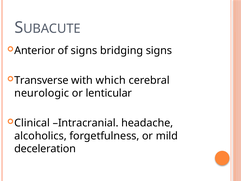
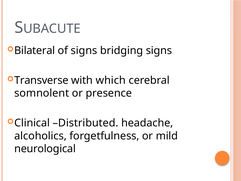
Anterior: Anterior -> Bilateral
neurologic: neurologic -> somnolent
lenticular: lenticular -> presence
Intracranial: Intracranial -> Distributed
deceleration: deceleration -> neurological
